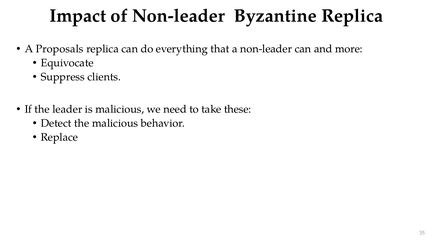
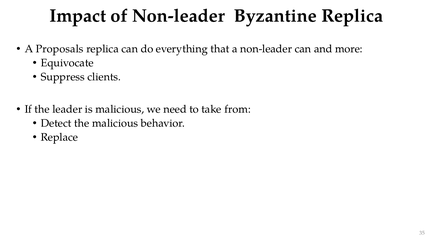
these: these -> from
